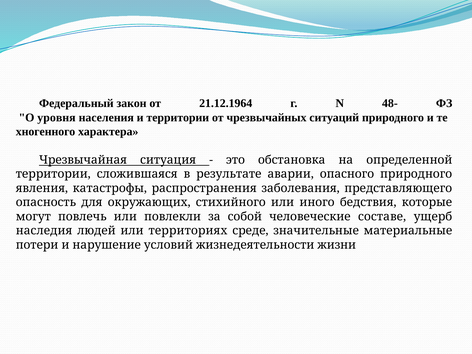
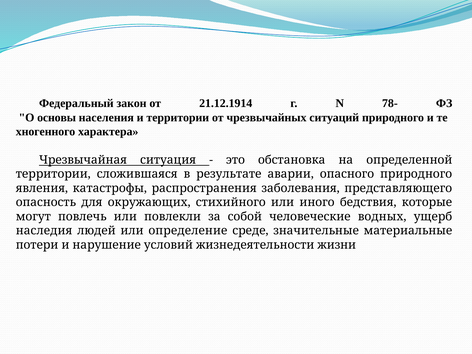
21.12.1964: 21.12.1964 -> 21.12.1914
48-: 48- -> 78-
уровня: уровня -> основы
составе: составе -> водных
территориях: территориях -> определение
